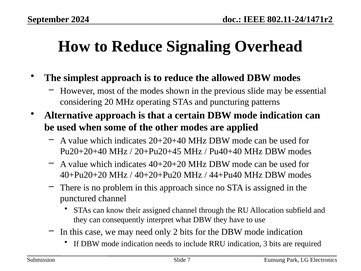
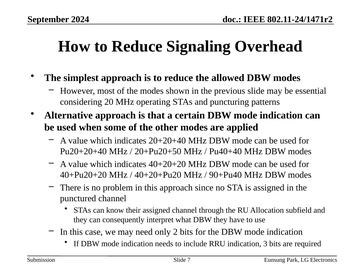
20+Pu20+45: 20+Pu20+45 -> 20+Pu20+50
44+Pu40: 44+Pu40 -> 90+Pu40
